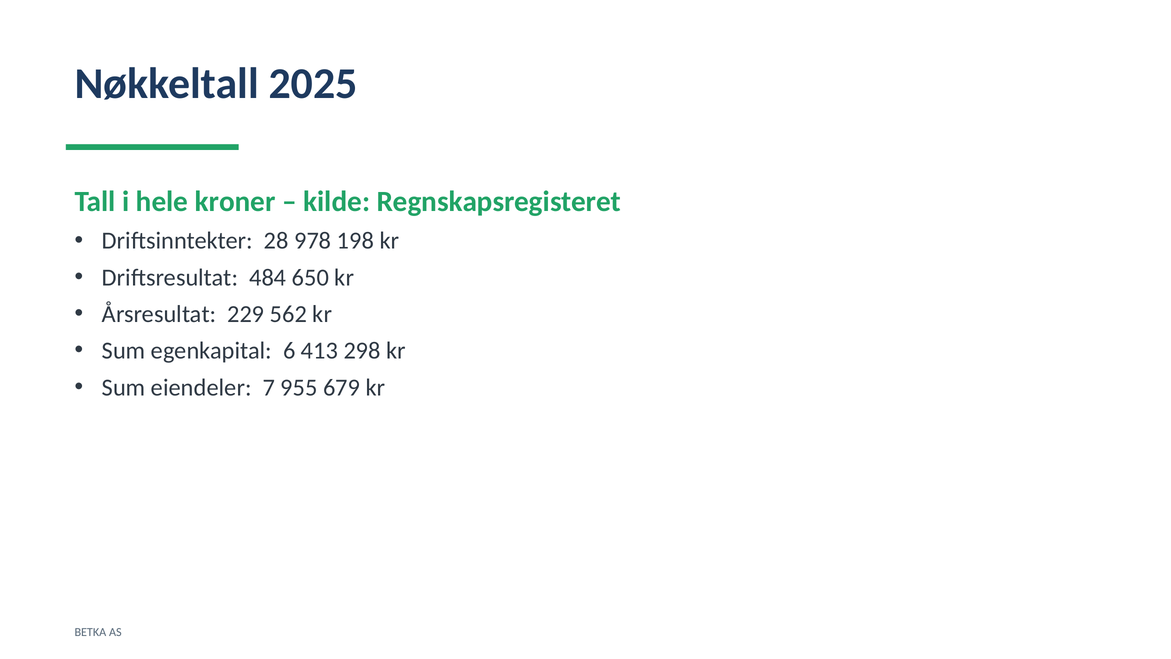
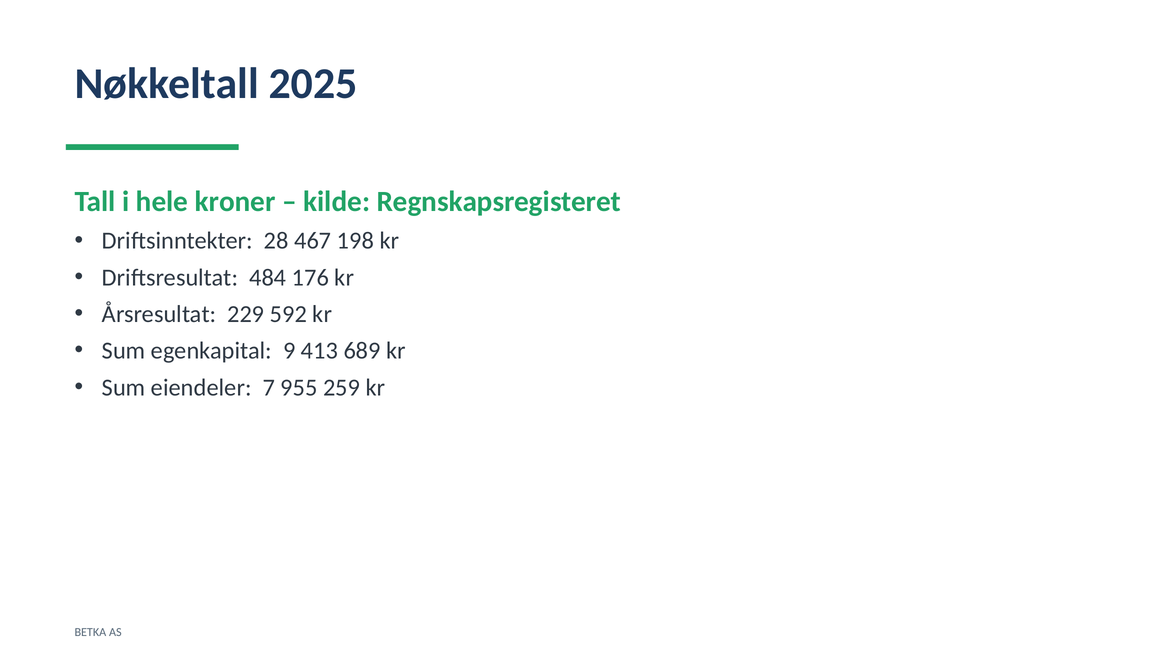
978: 978 -> 467
650: 650 -> 176
562: 562 -> 592
6: 6 -> 9
298: 298 -> 689
679: 679 -> 259
